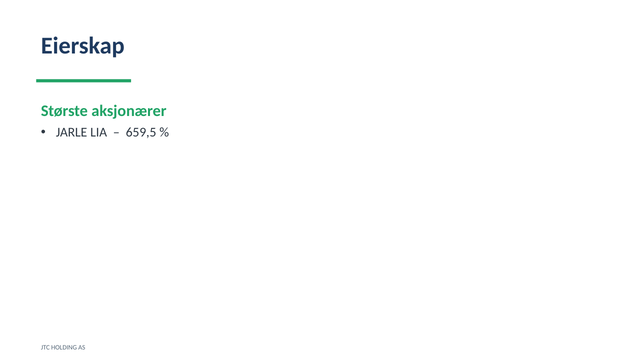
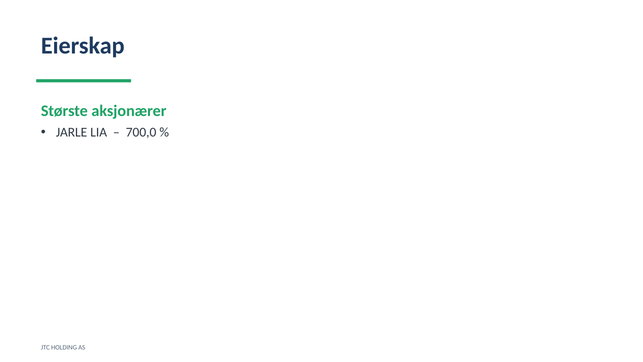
659,5: 659,5 -> 700,0
